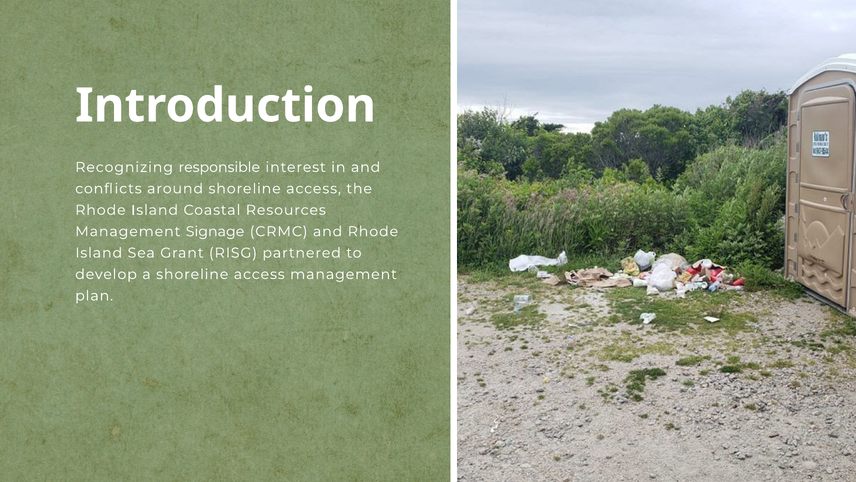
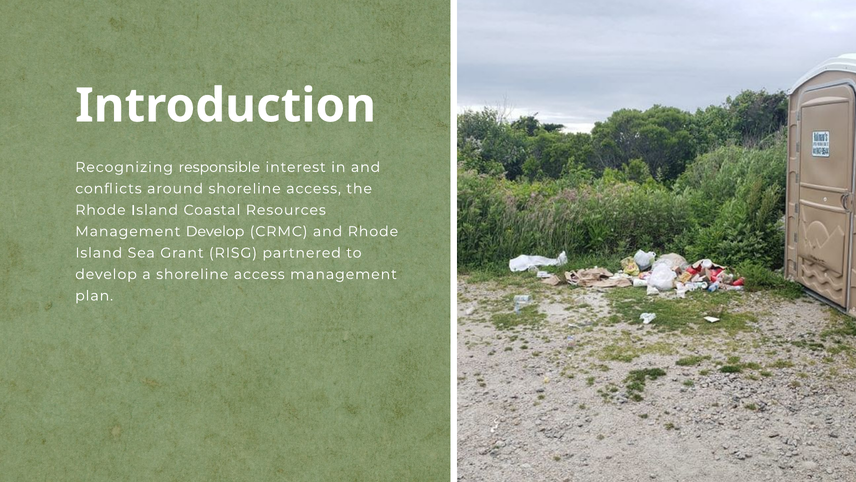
Management Signage: Signage -> Develop
